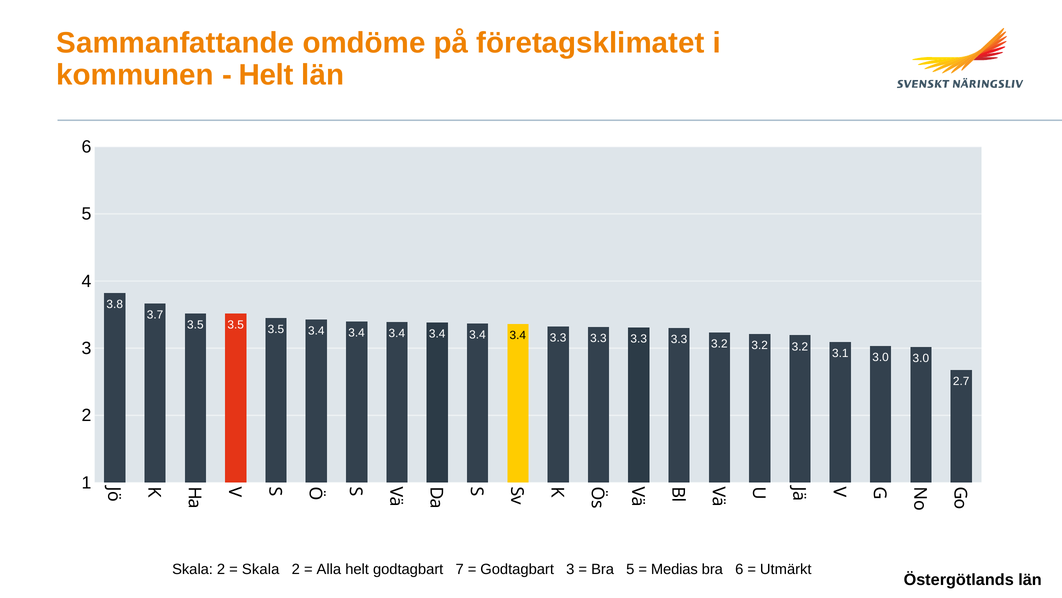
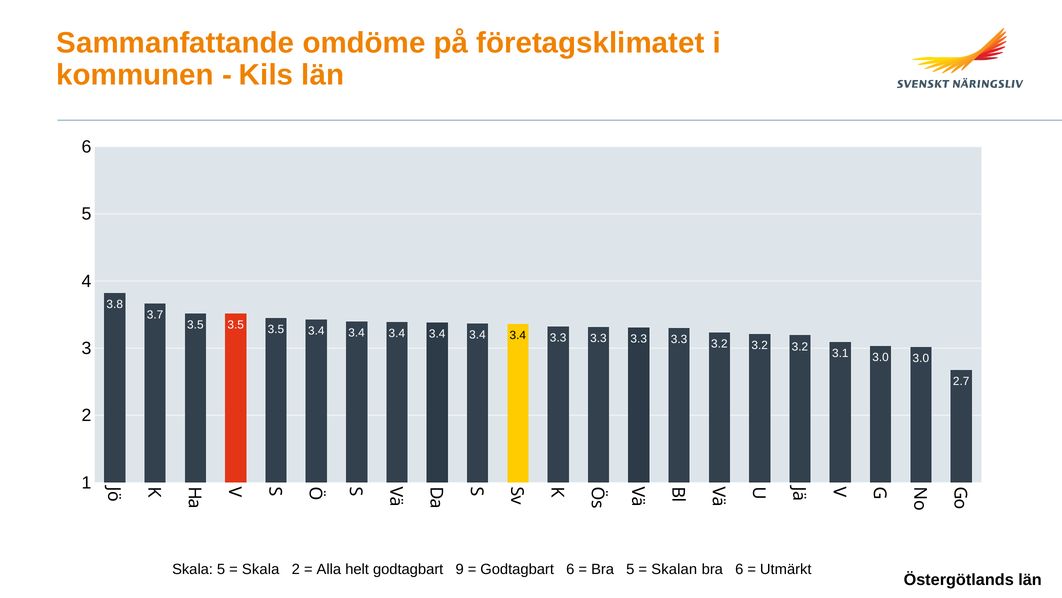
Helt at (266, 75): Helt -> Kils
2 at (221, 569): 2 -> 5
7: 7 -> 9
Godtagbart 3: 3 -> 6
Medias: Medias -> Skalan
